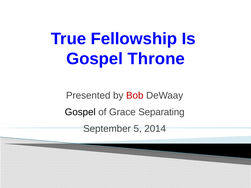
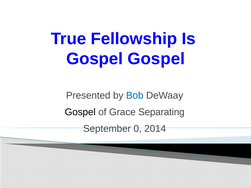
Gospel Throne: Throne -> Gospel
Bob colour: red -> blue
5: 5 -> 0
